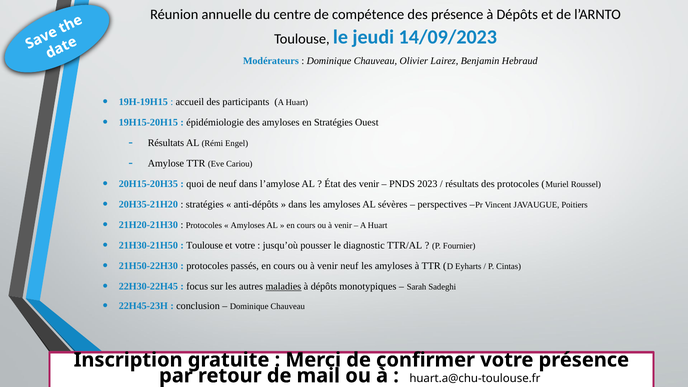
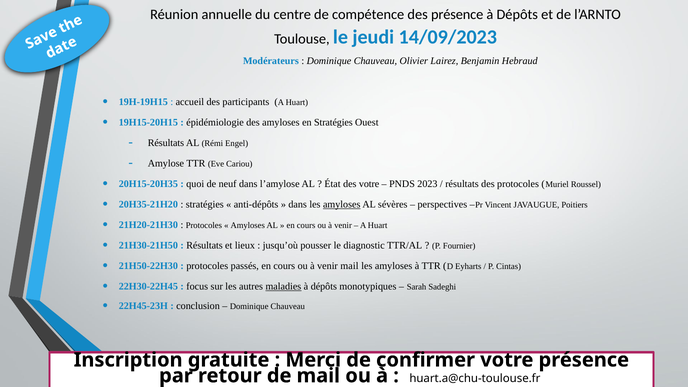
des venir: venir -> votre
amyloses at (342, 204) underline: none -> present
Toulouse at (205, 245): Toulouse -> Résultats
et votre: votre -> lieux
venir neuf: neuf -> mail
